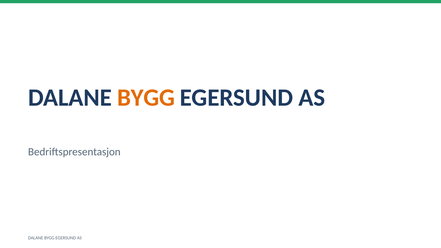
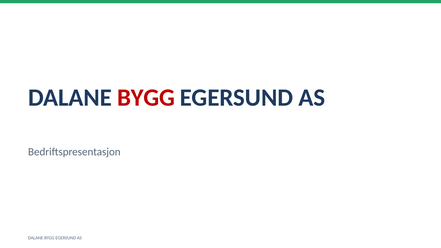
BYGG at (146, 98) colour: orange -> red
